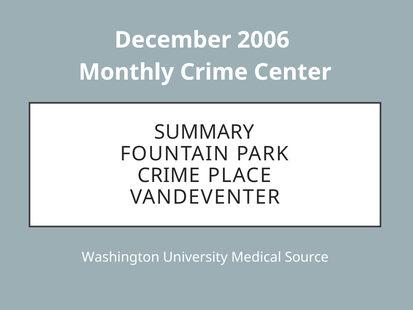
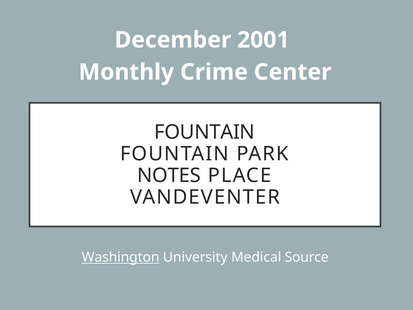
2006: 2006 -> 2001
SUMMARY at (204, 132): SUMMARY -> FOUNTAIN
CRIME at (169, 175): CRIME -> NOTES
Washington underline: none -> present
